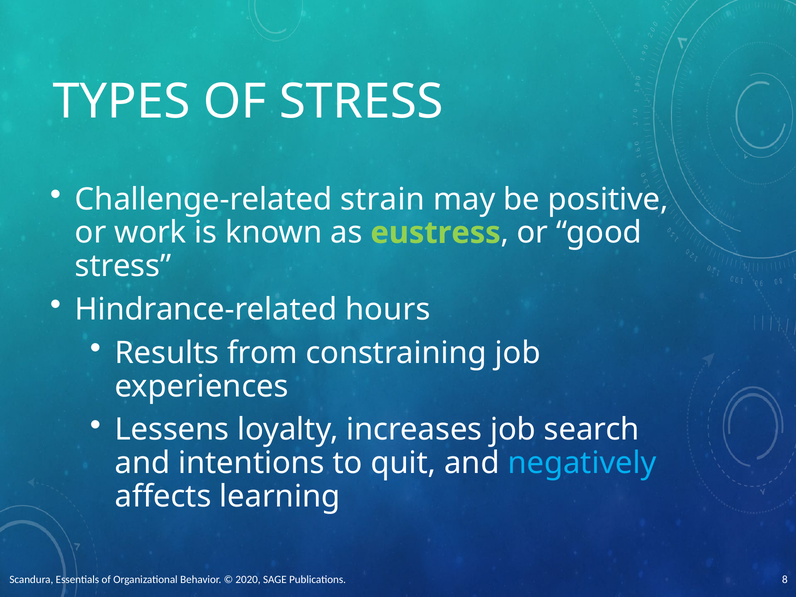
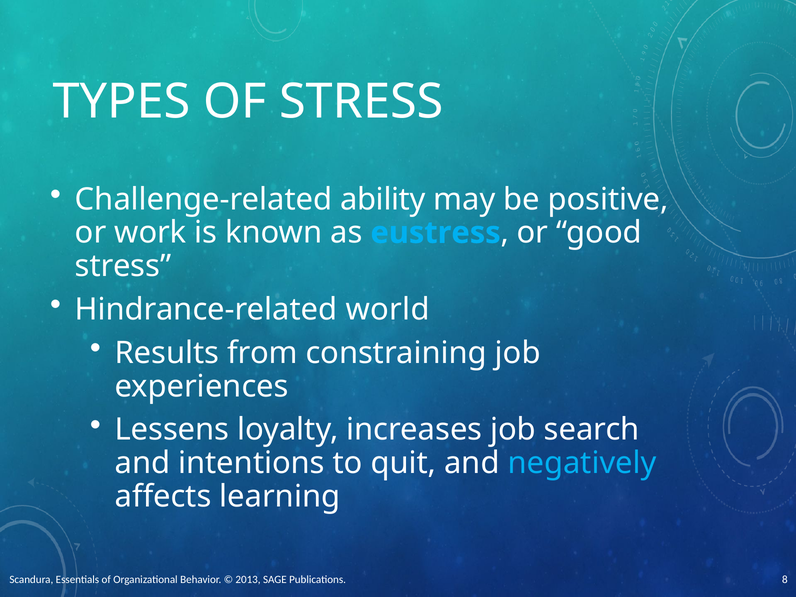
strain: strain -> ability
eustress colour: light green -> light blue
hours: hours -> world
2020: 2020 -> 2013
